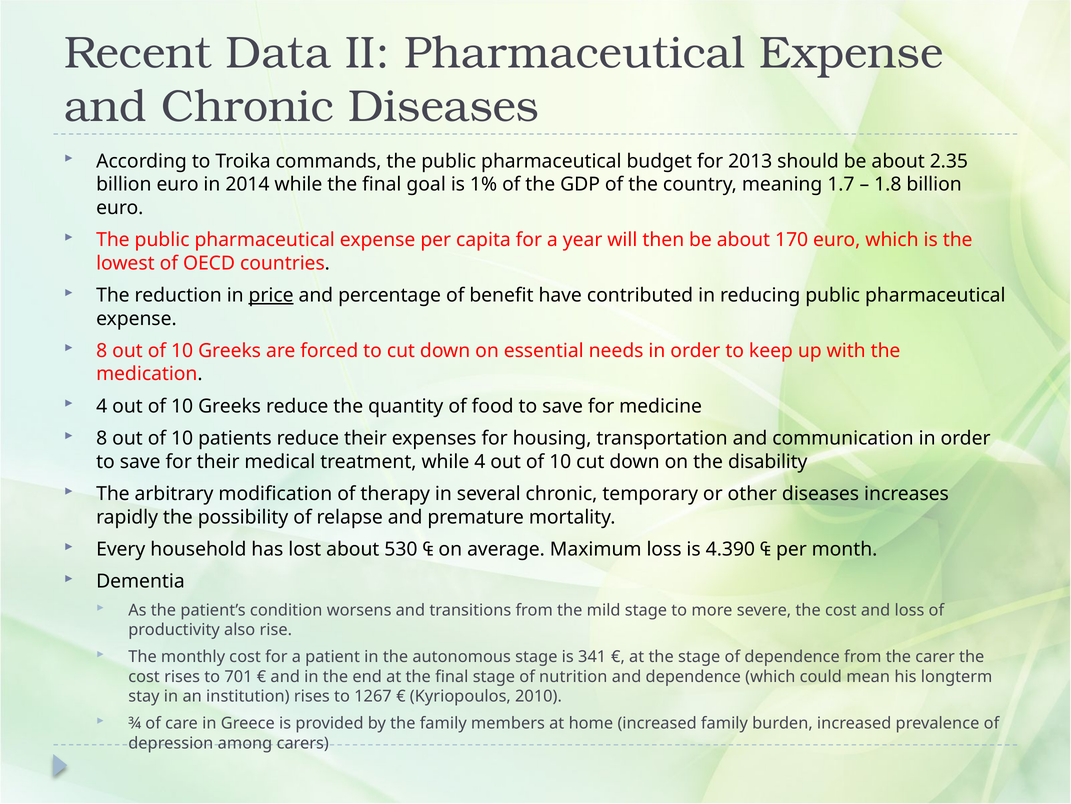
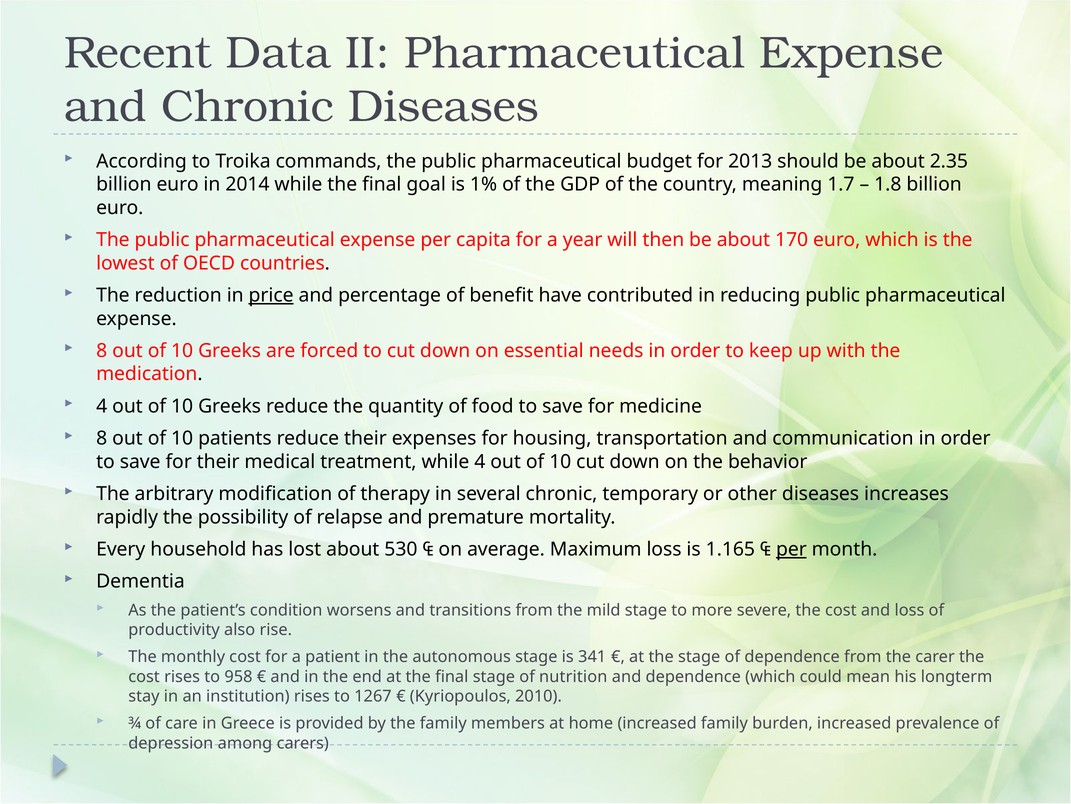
disability: disability -> behavior
4.390: 4.390 -> 1.165
per at (791, 549) underline: none -> present
701: 701 -> 958
